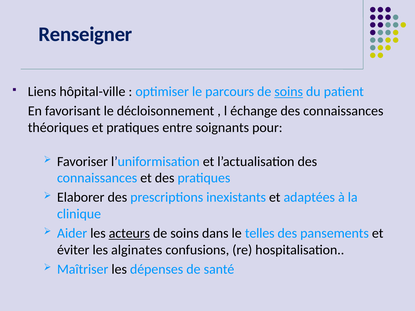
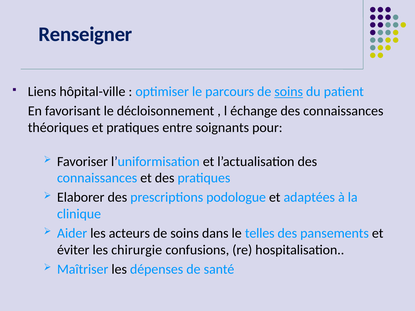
inexistants: inexistants -> podologue
acteurs underline: present -> none
alginates: alginates -> chirurgie
